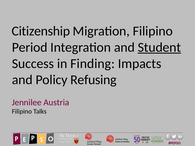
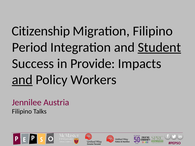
Finding: Finding -> Provide
and at (22, 80) underline: none -> present
Refusing: Refusing -> Workers
